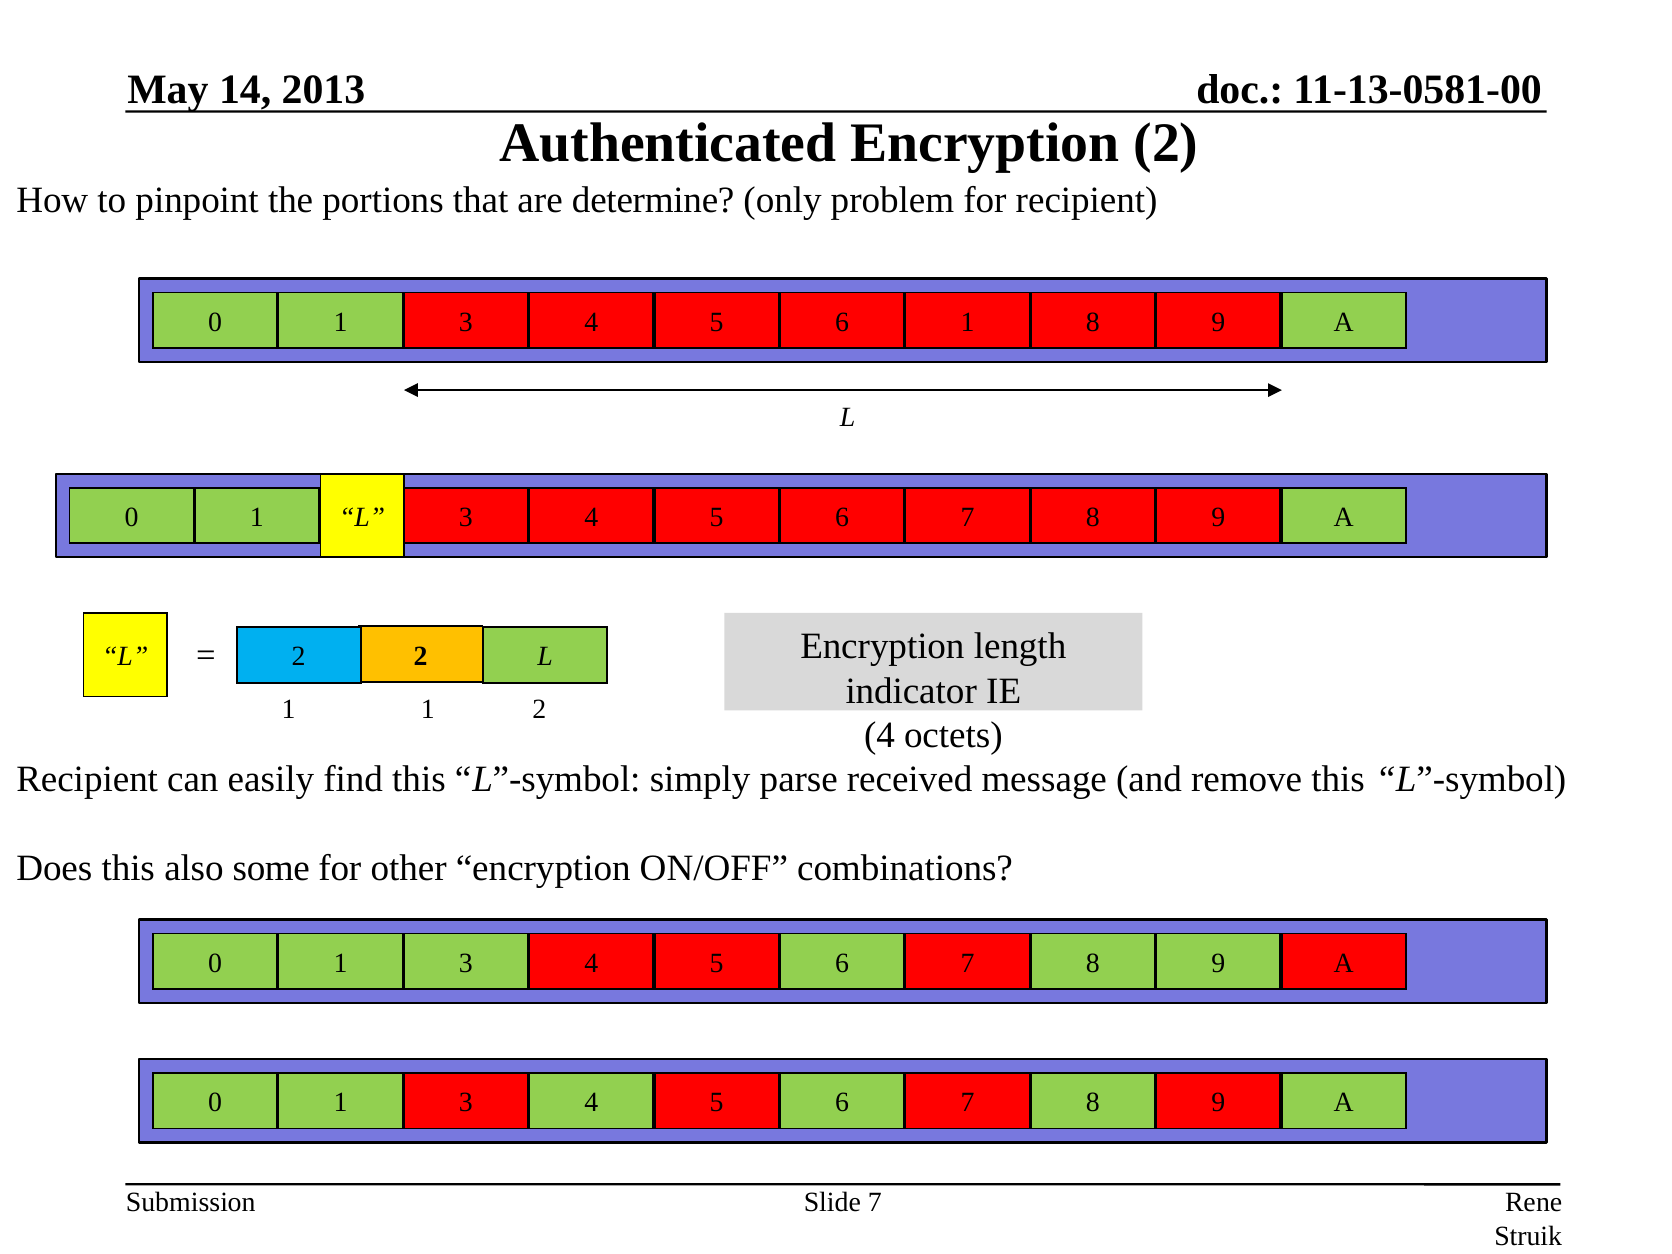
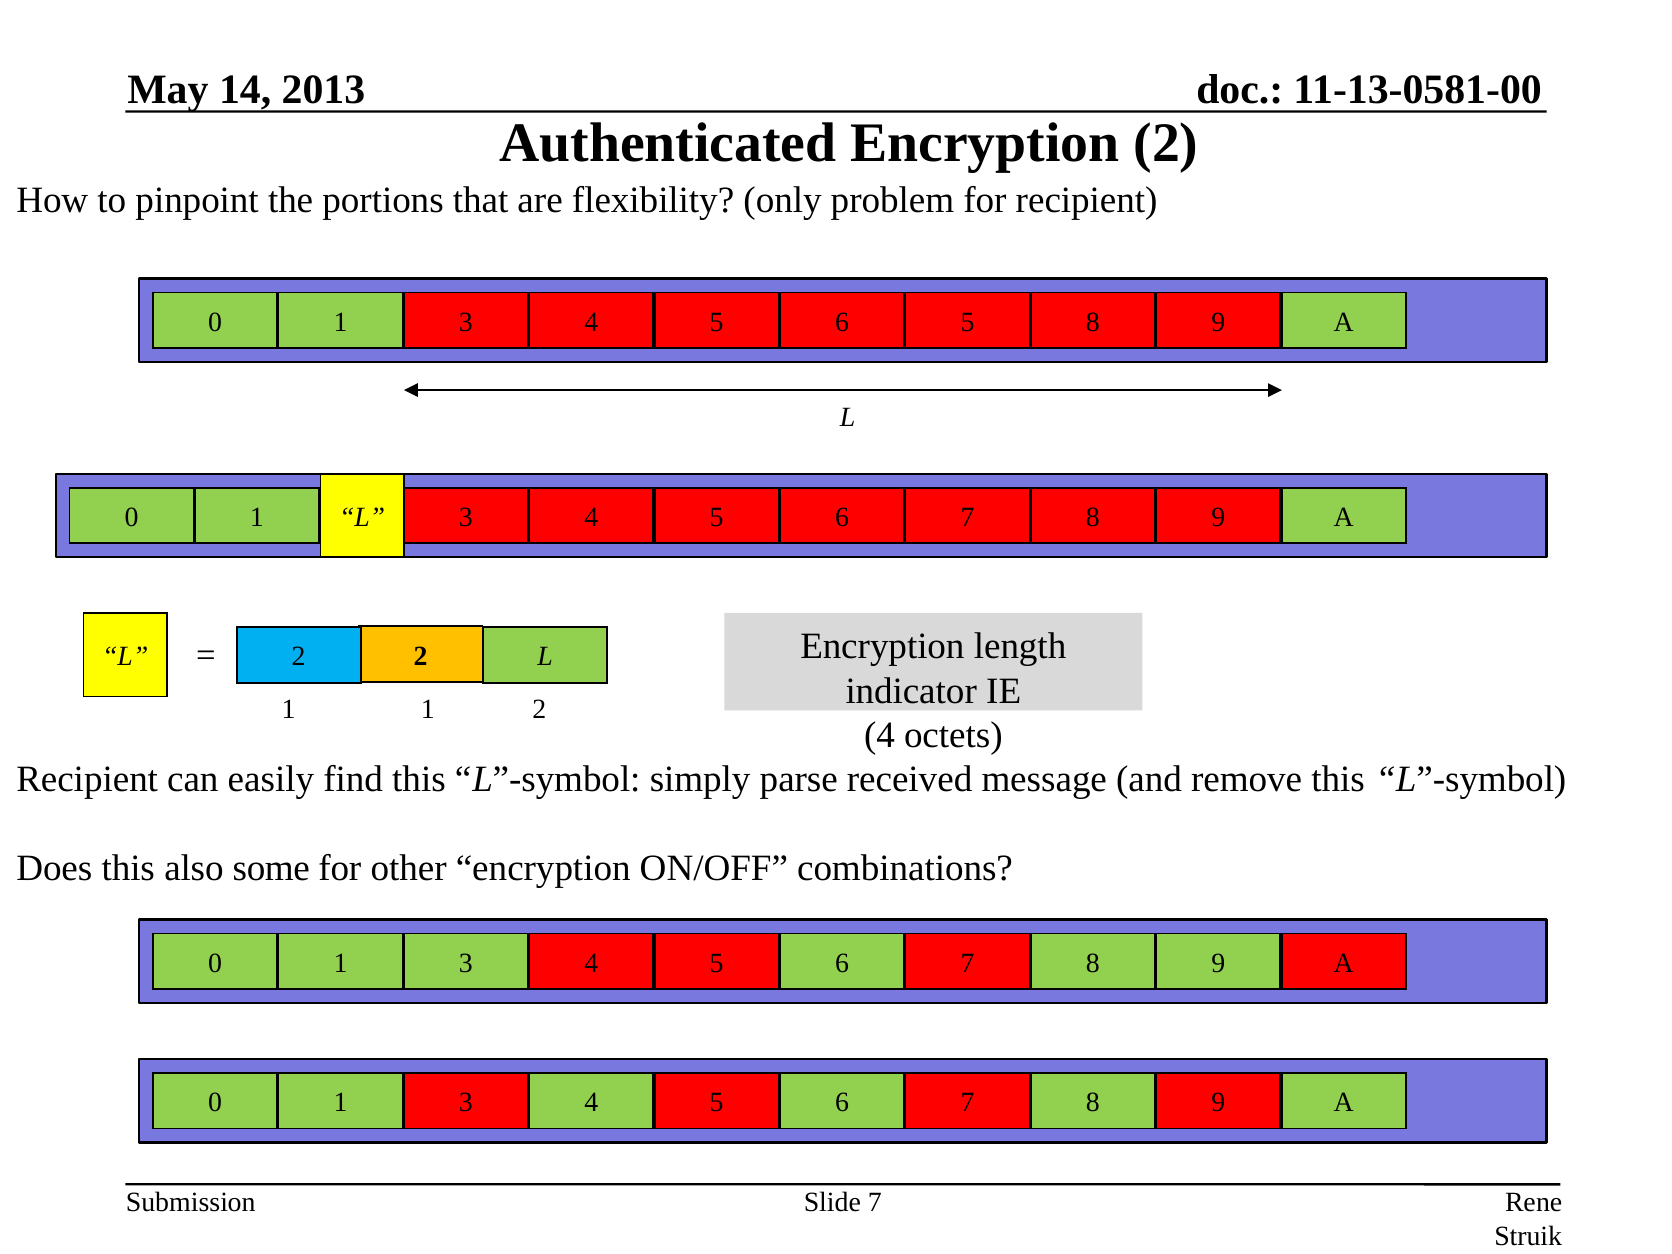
determine: determine -> flexibility
0 1: 1 -> 5
